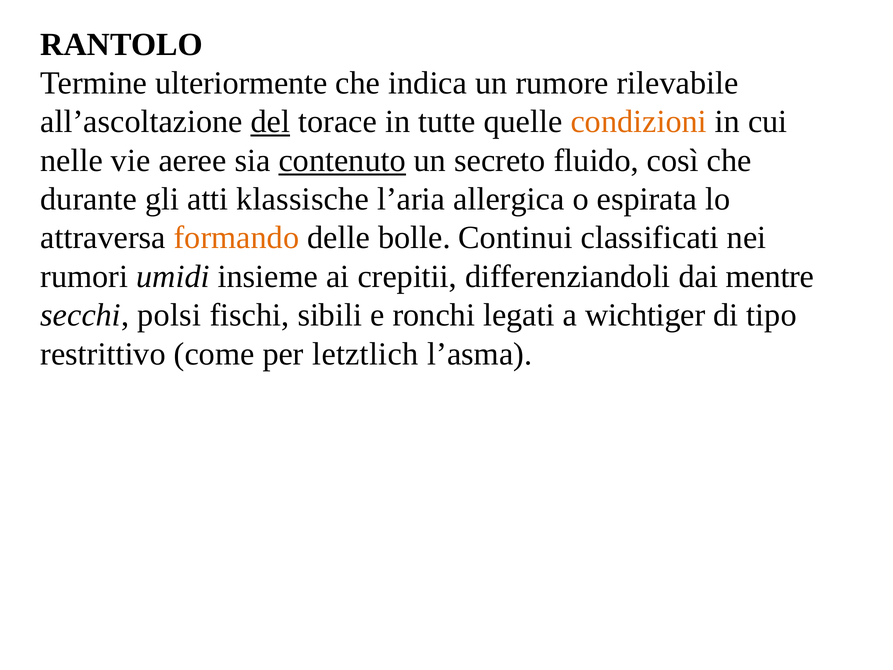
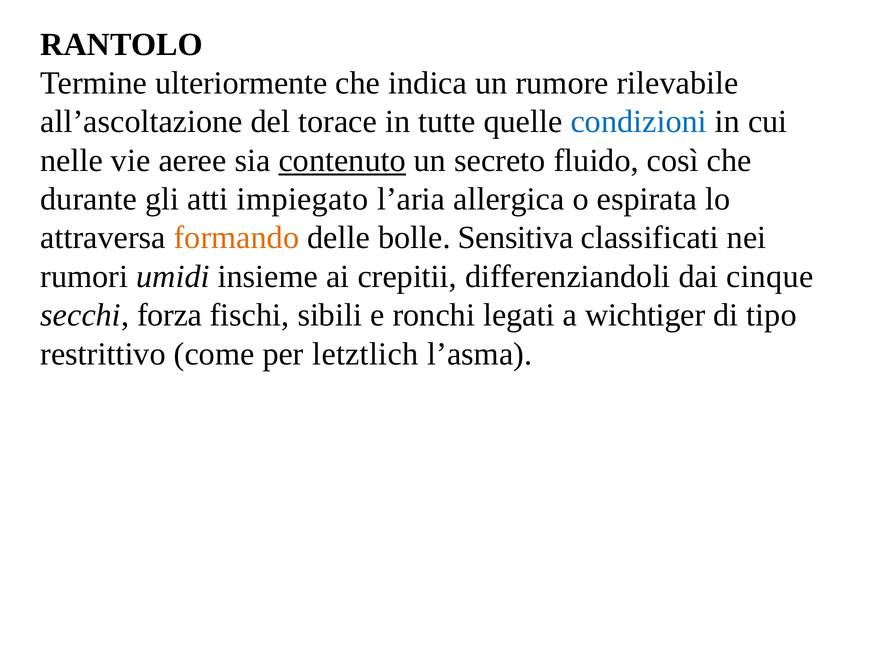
del underline: present -> none
condizioni colour: orange -> blue
klassische: klassische -> impiegato
Continui: Continui -> Sensitiva
mentre: mentre -> cinque
polsi: polsi -> forza
